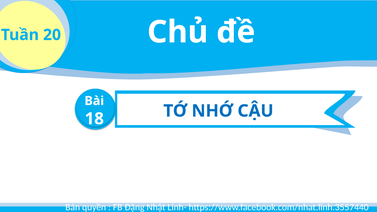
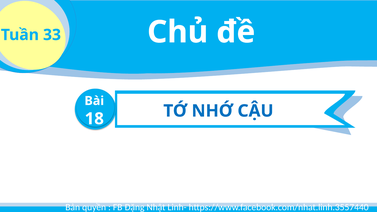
20: 20 -> 33
